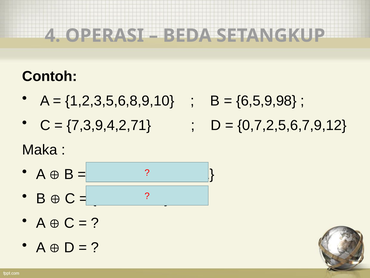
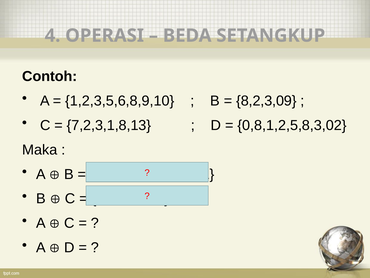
6,5,9,98: 6,5,9,98 -> 8,2,3,09
7,3,9,4,2,71: 7,3,9,4,2,71 -> 7,2,3,1,8,13
0,7,2,5,6,7,9,12: 0,7,2,5,6,7,9,12 -> 0,8,1,2,5,8,3,02
